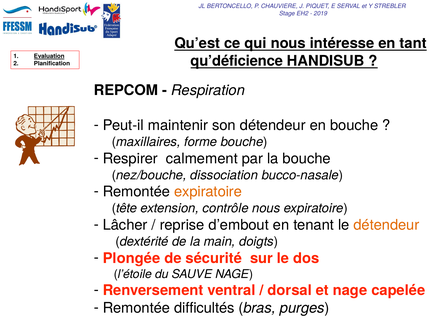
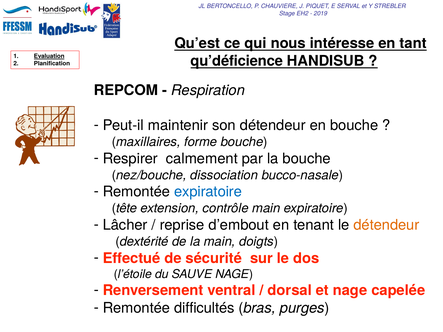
expiratoire at (208, 192) colour: orange -> blue
contrôle nous: nous -> main
Plongée: Plongée -> Effectué
